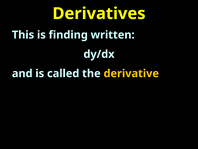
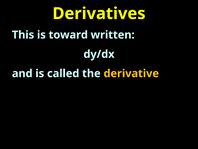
finding: finding -> toward
